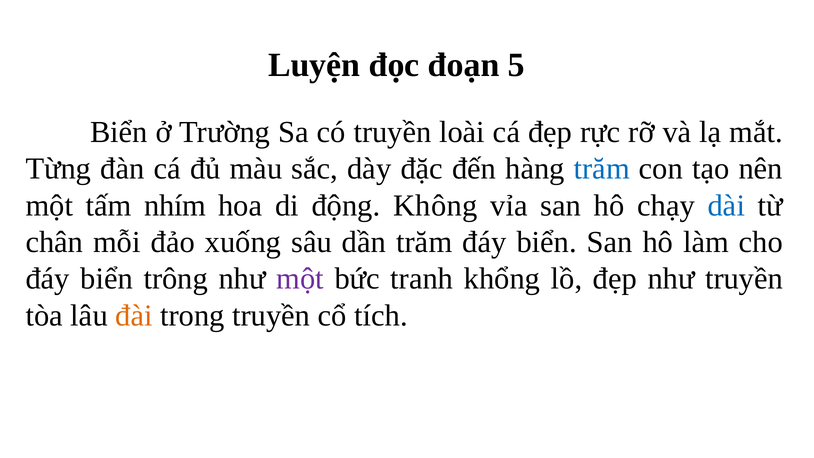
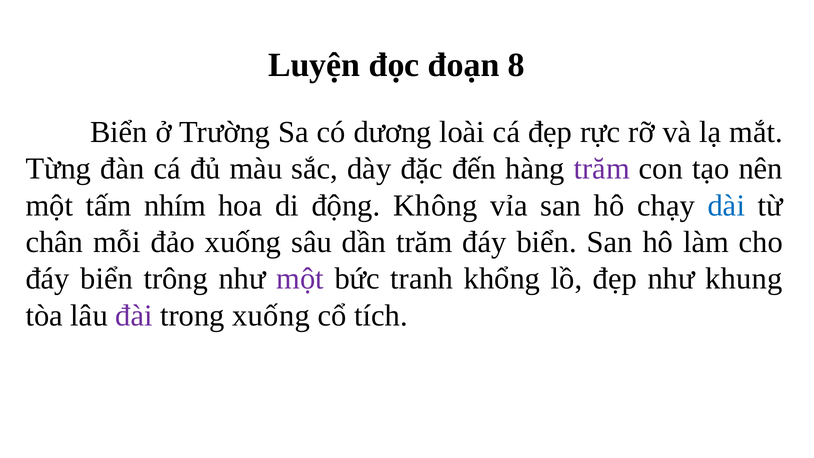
5: 5 -> 8
có truyền: truyền -> dương
trăm at (602, 169) colour: blue -> purple
như truyền: truyền -> khung
đài colour: orange -> purple
trong truyền: truyền -> xuống
